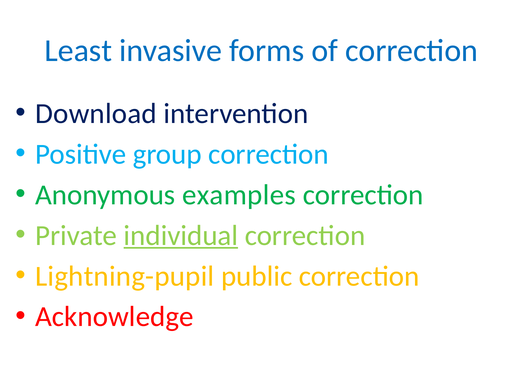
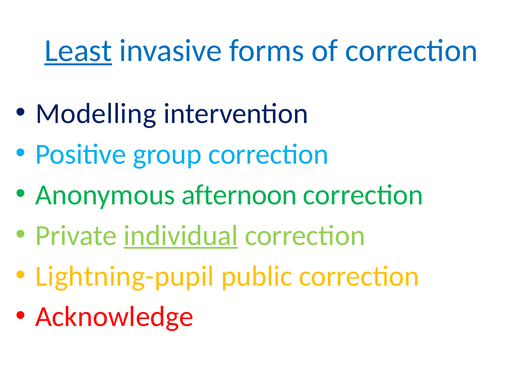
Least underline: none -> present
Download: Download -> Modelling
examples: examples -> afternoon
